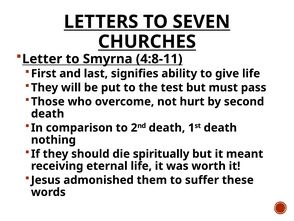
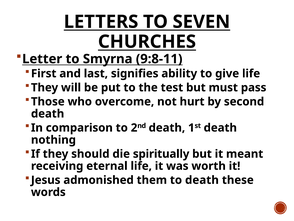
4:8-11: 4:8-11 -> 9:8-11
to suffer: suffer -> death
